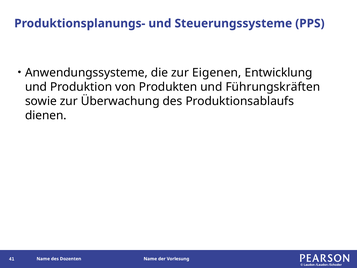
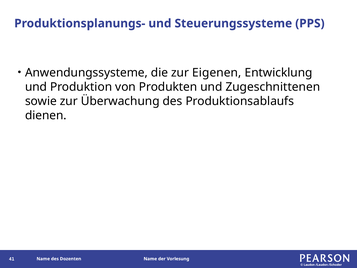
Führungskräften: Führungskräften -> Zugeschnittenen
